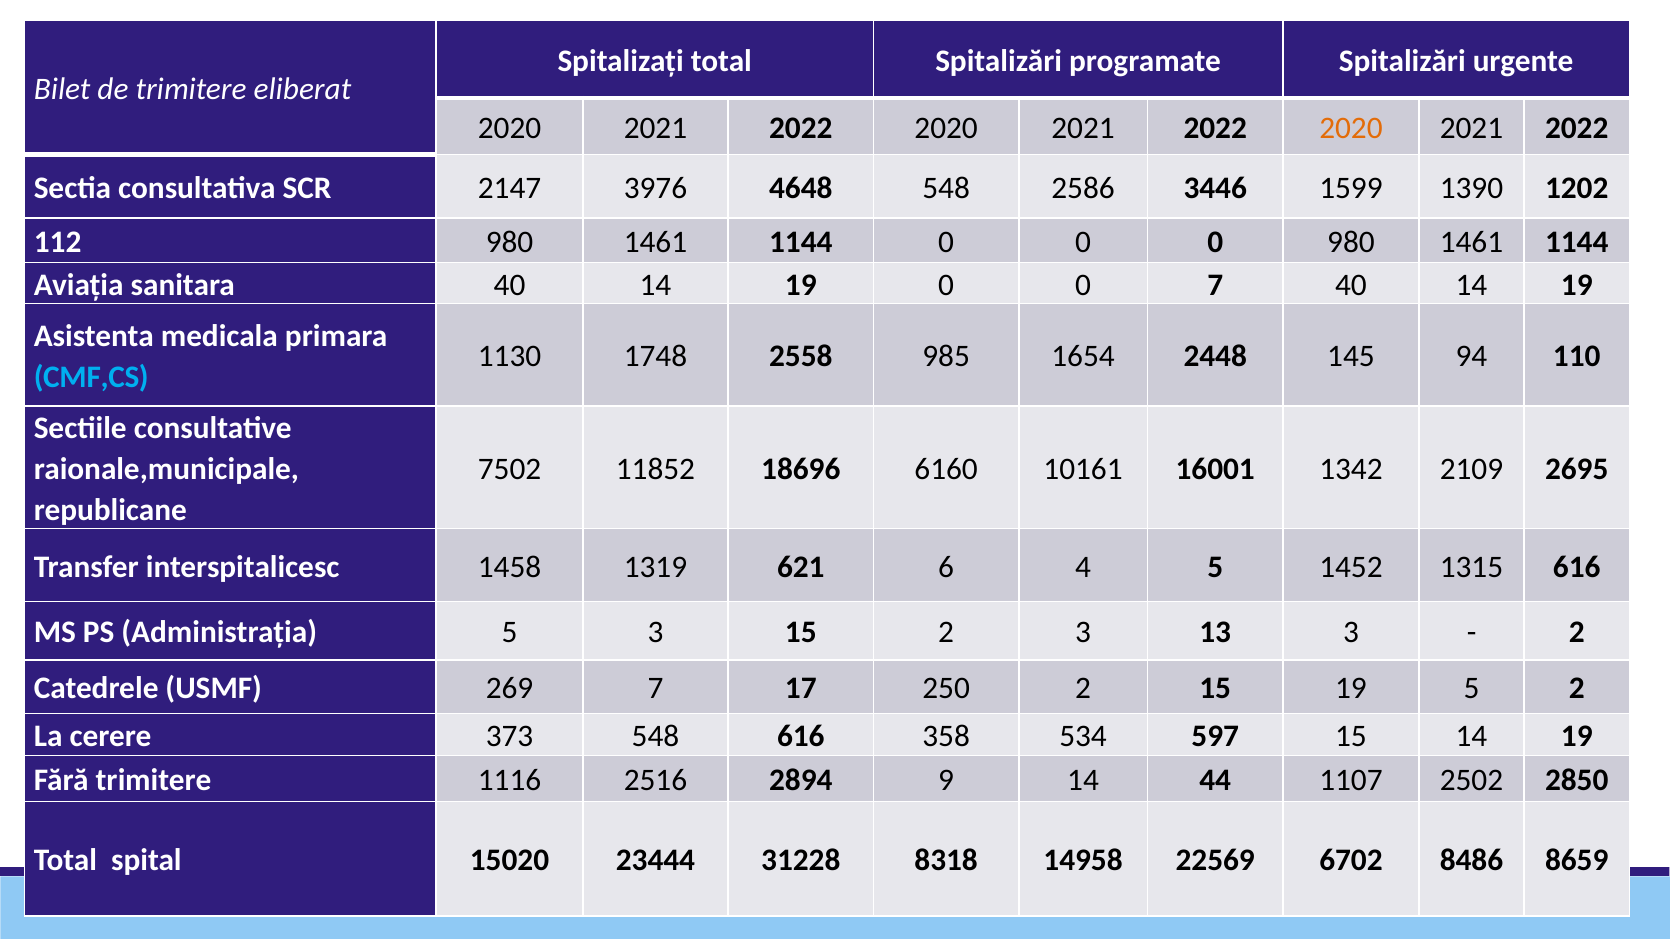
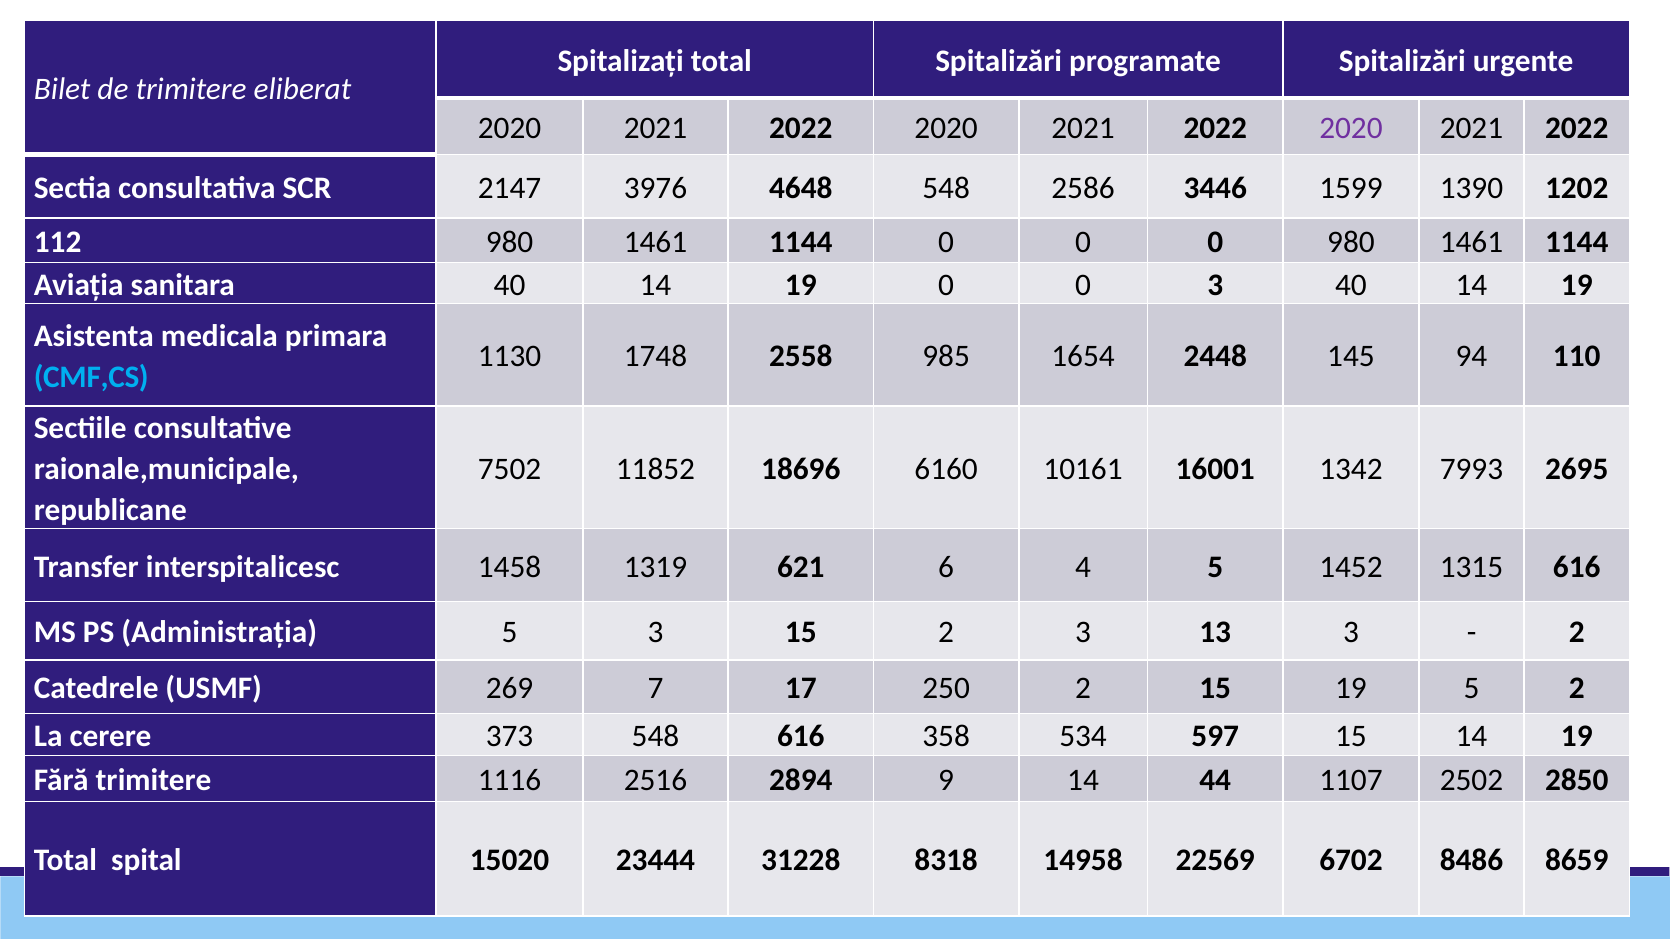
2020 at (1351, 128) colour: orange -> purple
0 7: 7 -> 3
2109: 2109 -> 7993
